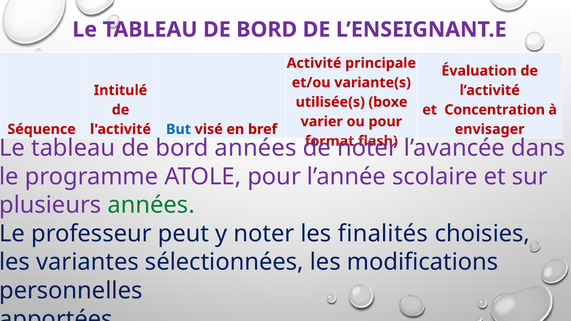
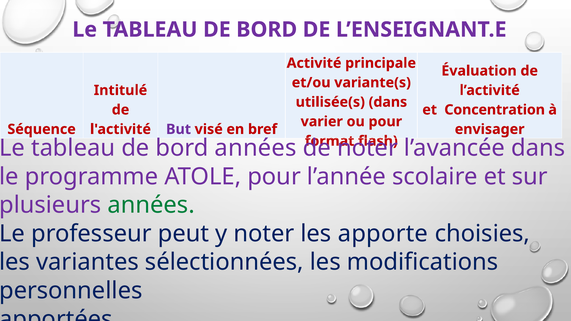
utilisée(s boxe: boxe -> dans
But colour: blue -> purple
finalités: finalités -> apporte
